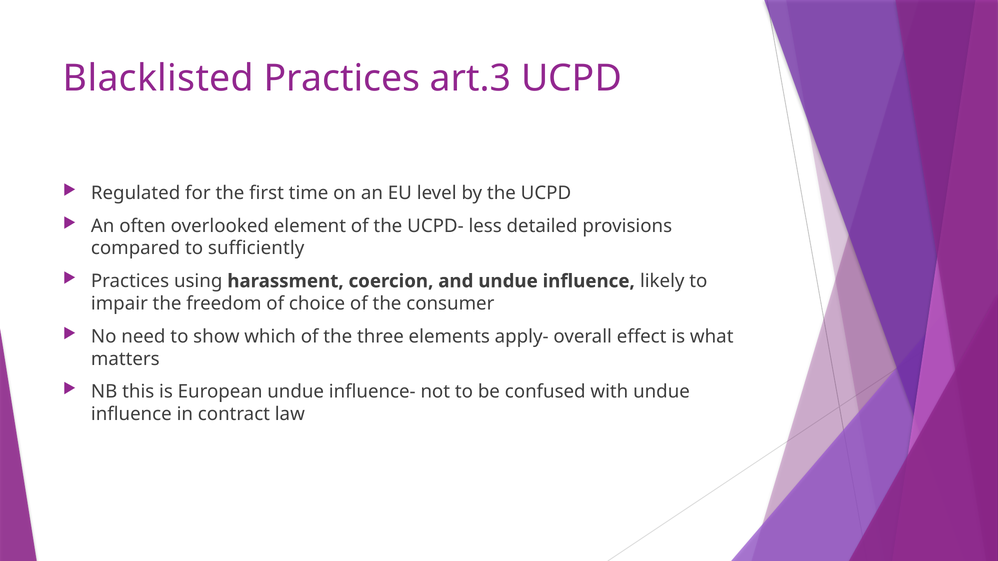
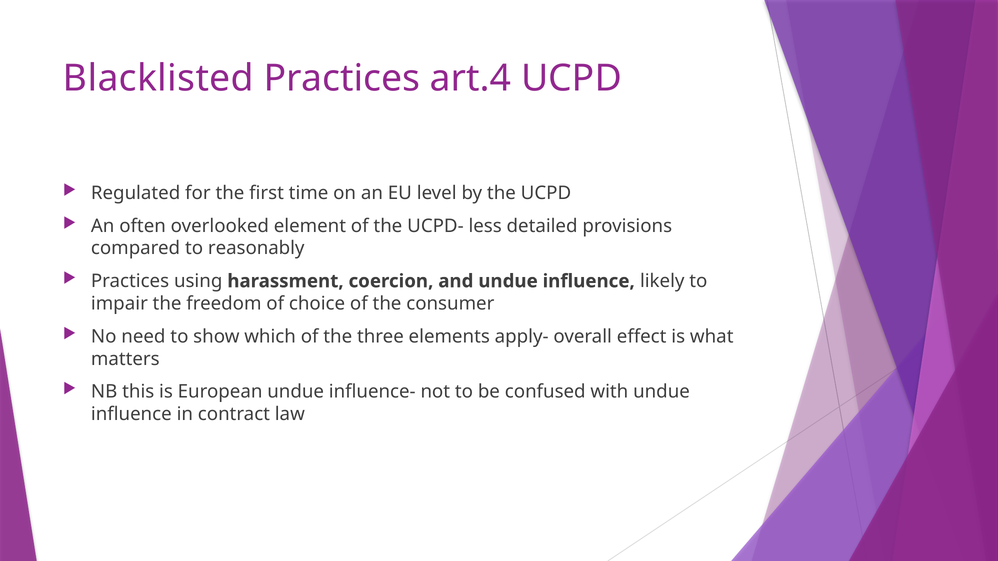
art.3: art.3 -> art.4
sufficiently: sufficiently -> reasonably
